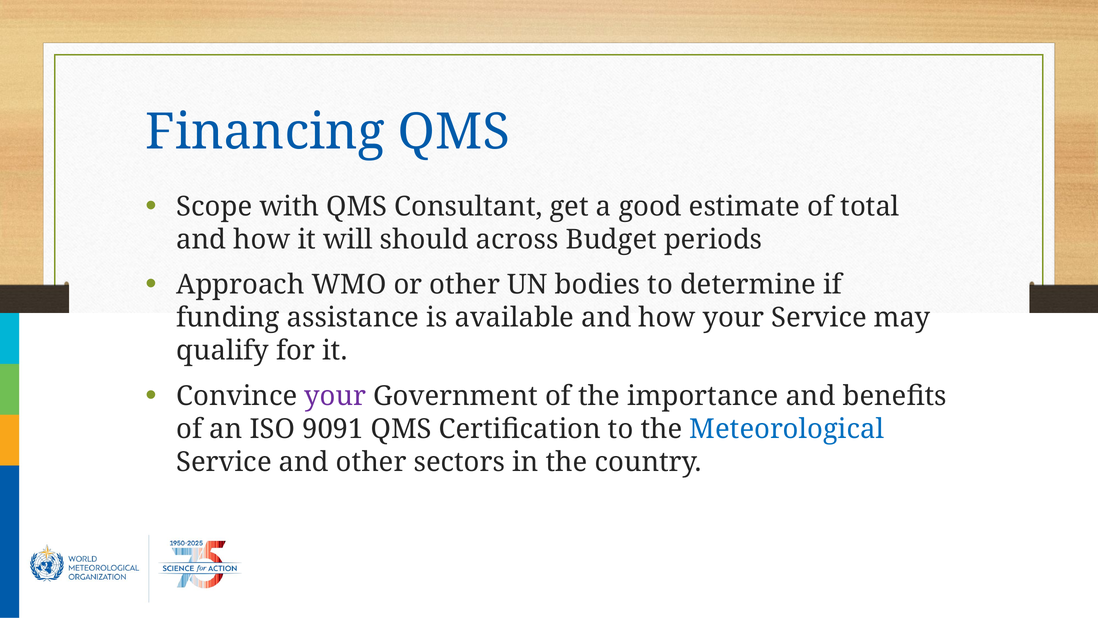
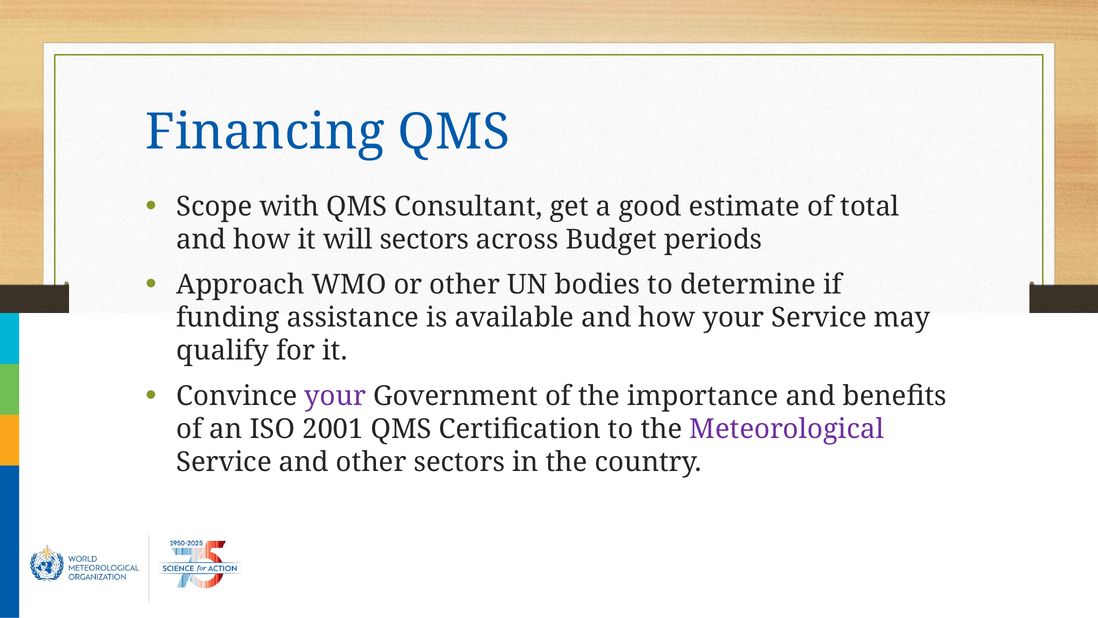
will should: should -> sectors
9091: 9091 -> 2001
Meteorological colour: blue -> purple
